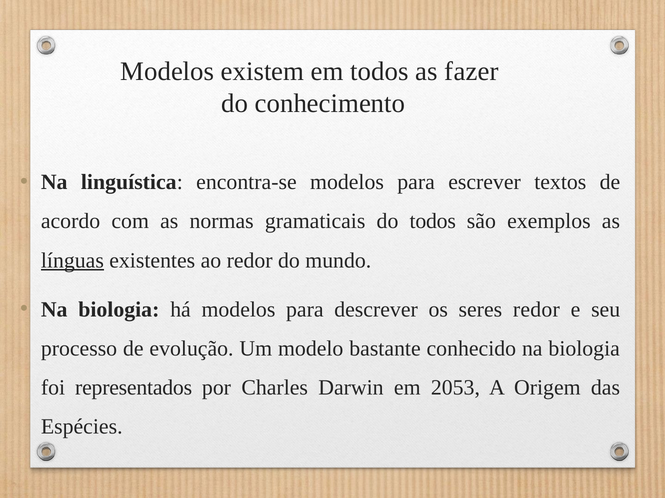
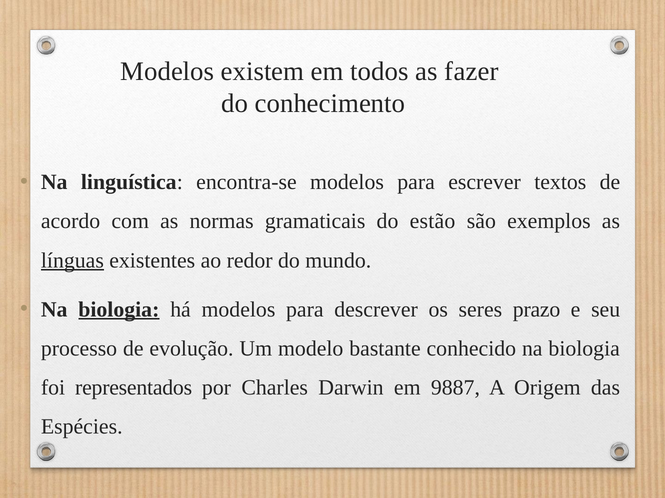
do todos: todos -> estão
biologia at (119, 310) underline: none -> present
seres redor: redor -> prazo
2053: 2053 -> 9887
